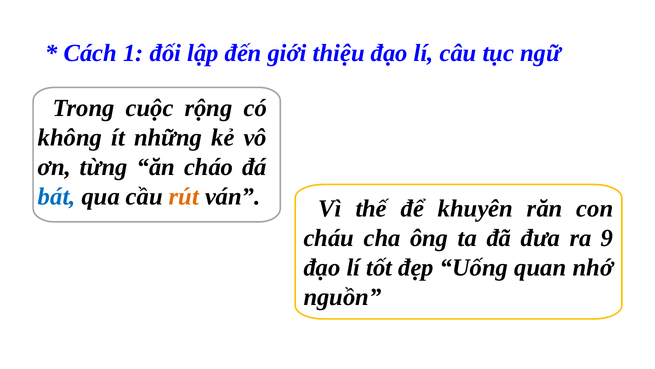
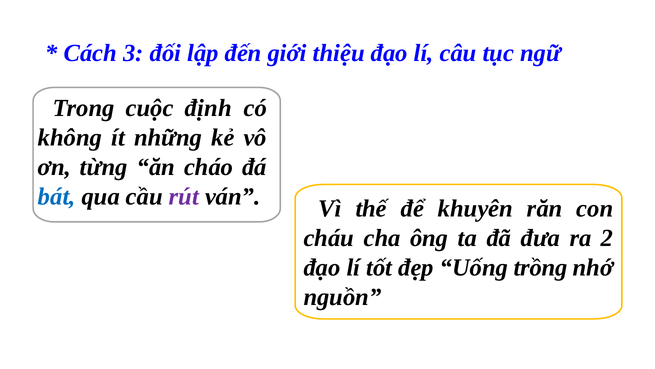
1: 1 -> 3
rộng: rộng -> định
rút colour: orange -> purple
9: 9 -> 2
quan: quan -> trồng
